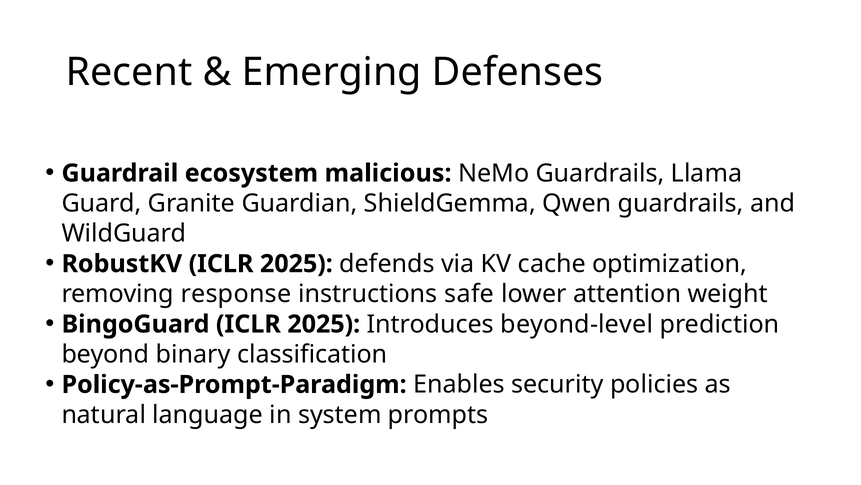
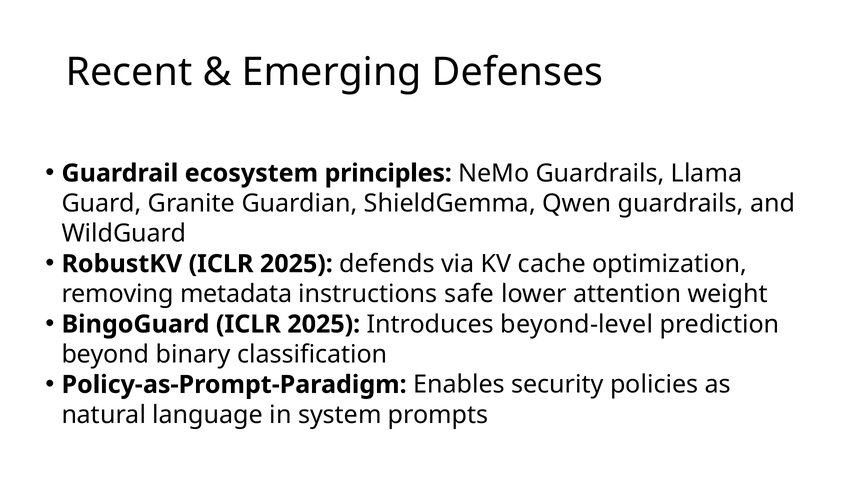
malicious: malicious -> principles
response: response -> metadata
